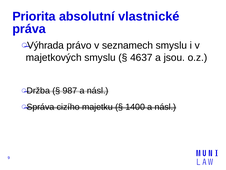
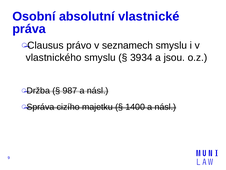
Priorita: Priorita -> Osobní
Výhrada: Výhrada -> Clausus
majetkových: majetkových -> vlastnického
4637: 4637 -> 3934
